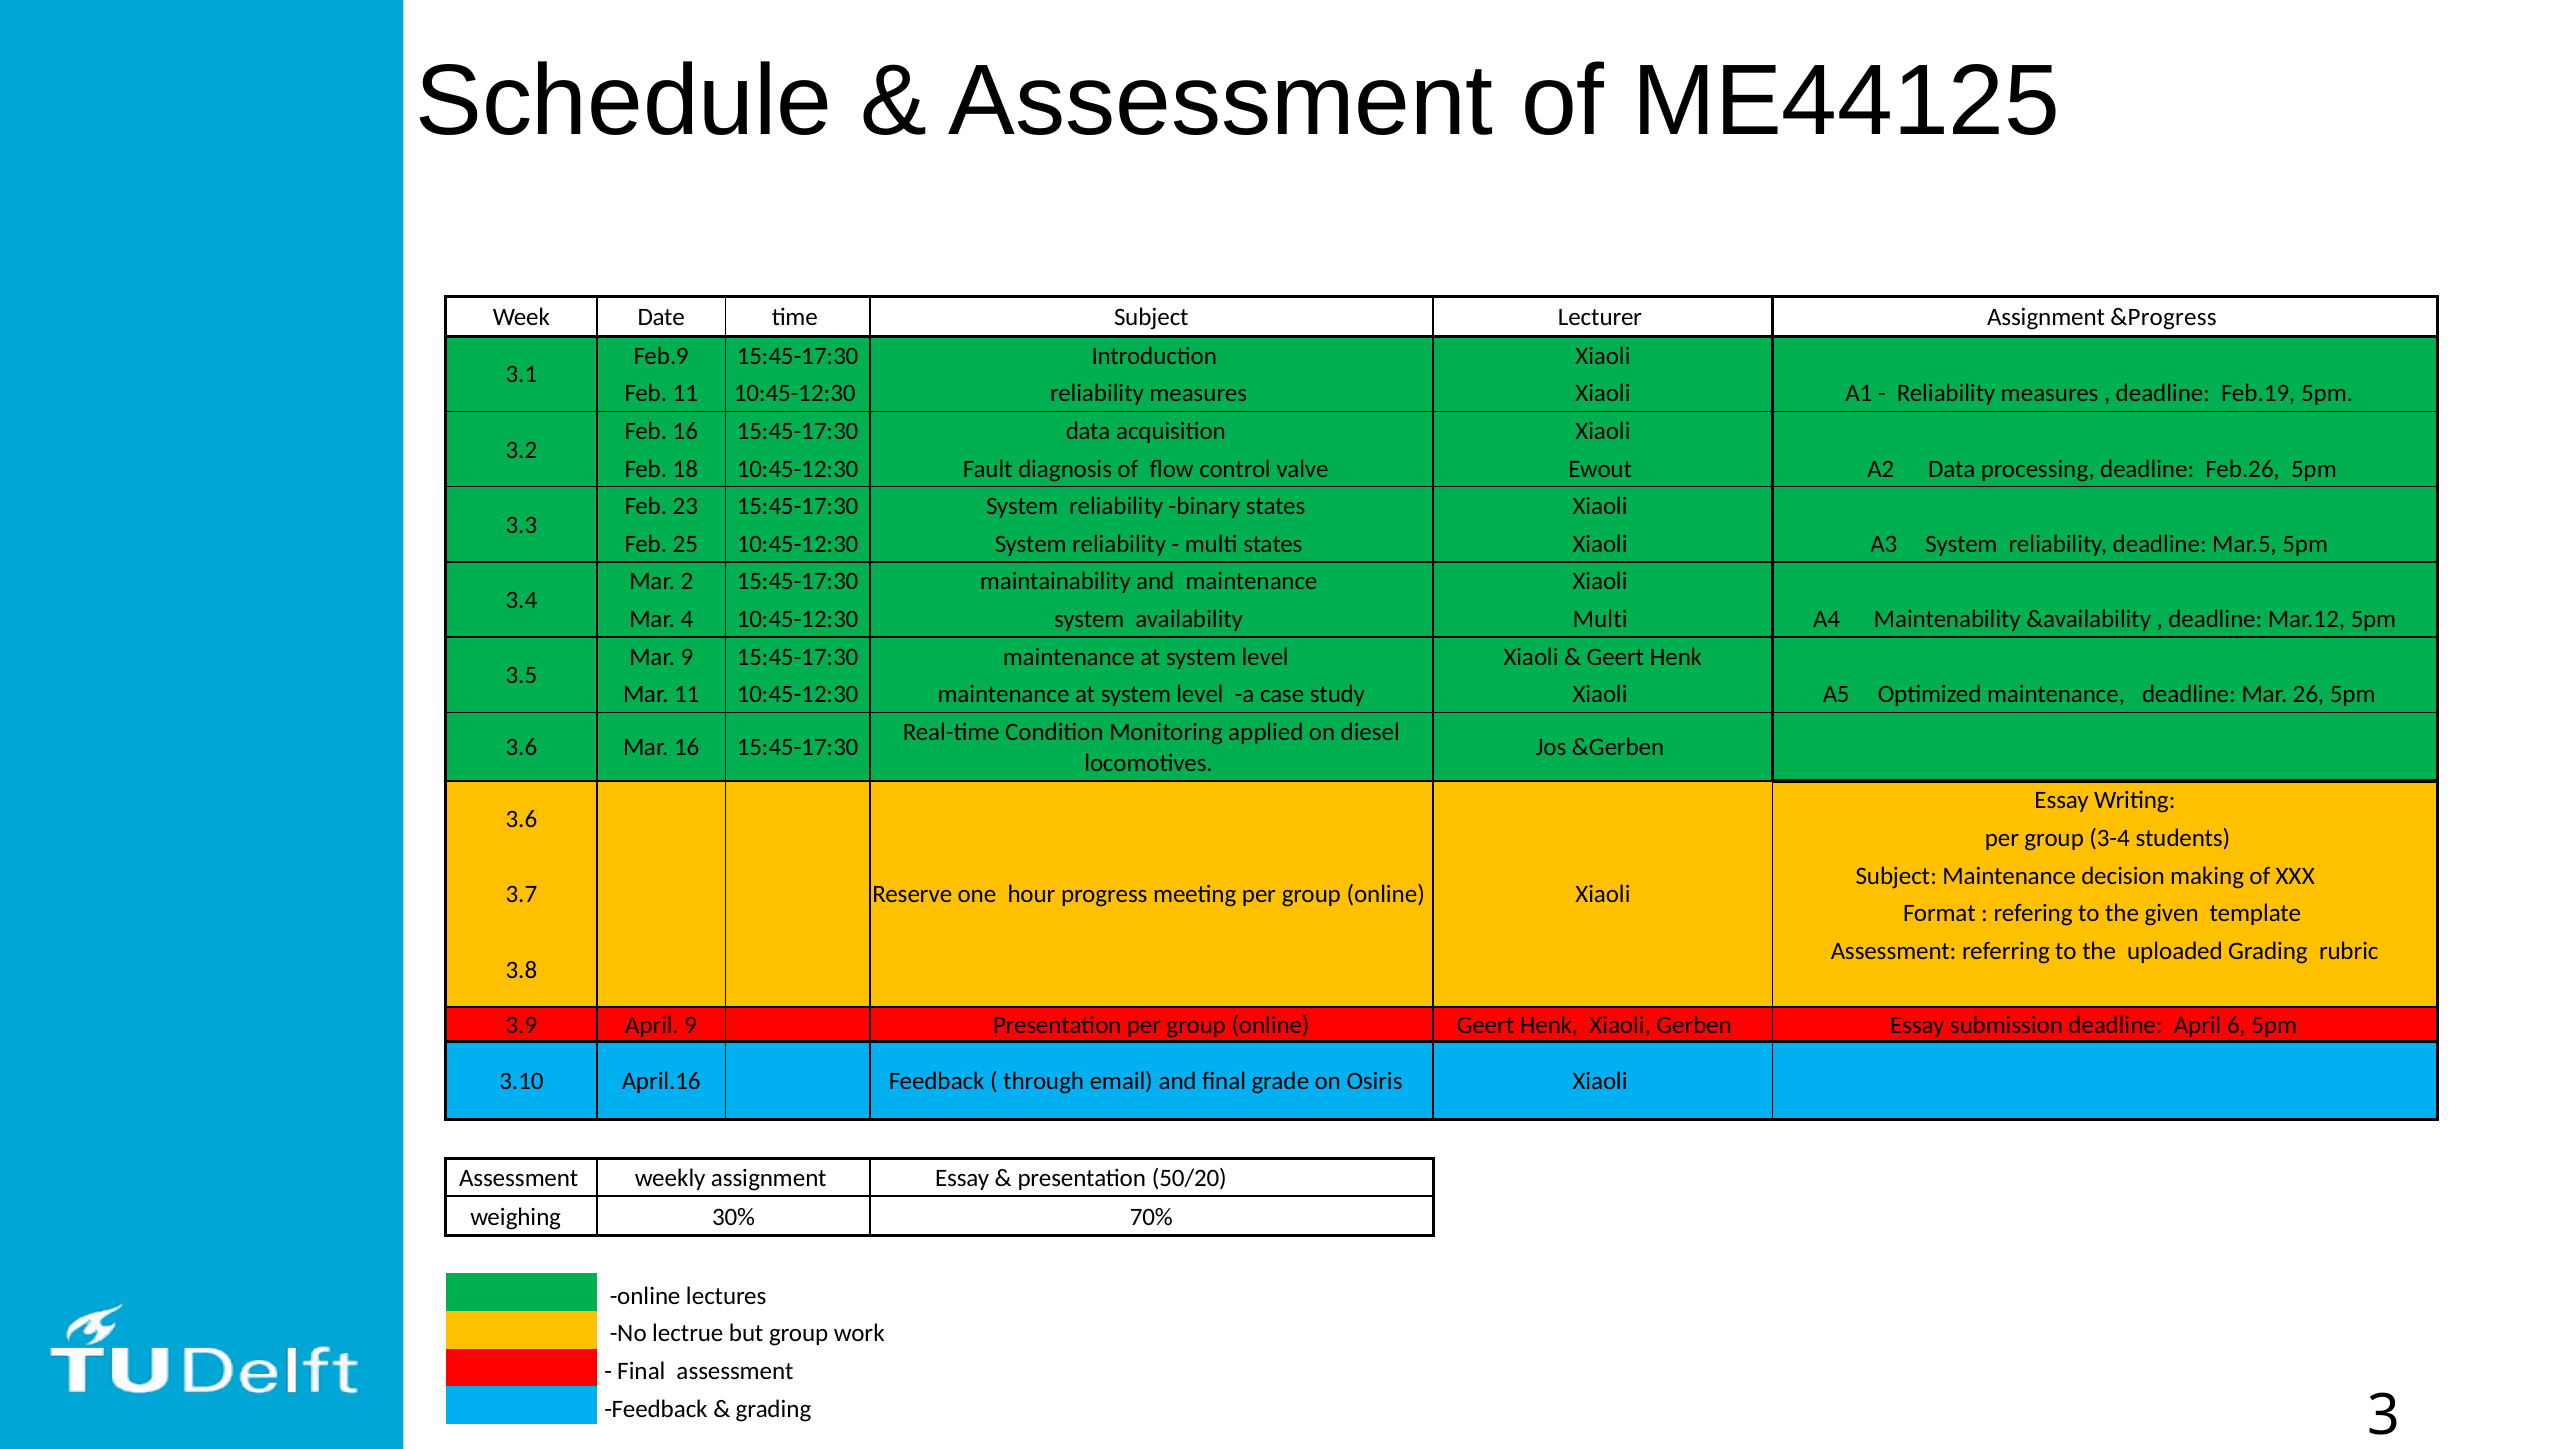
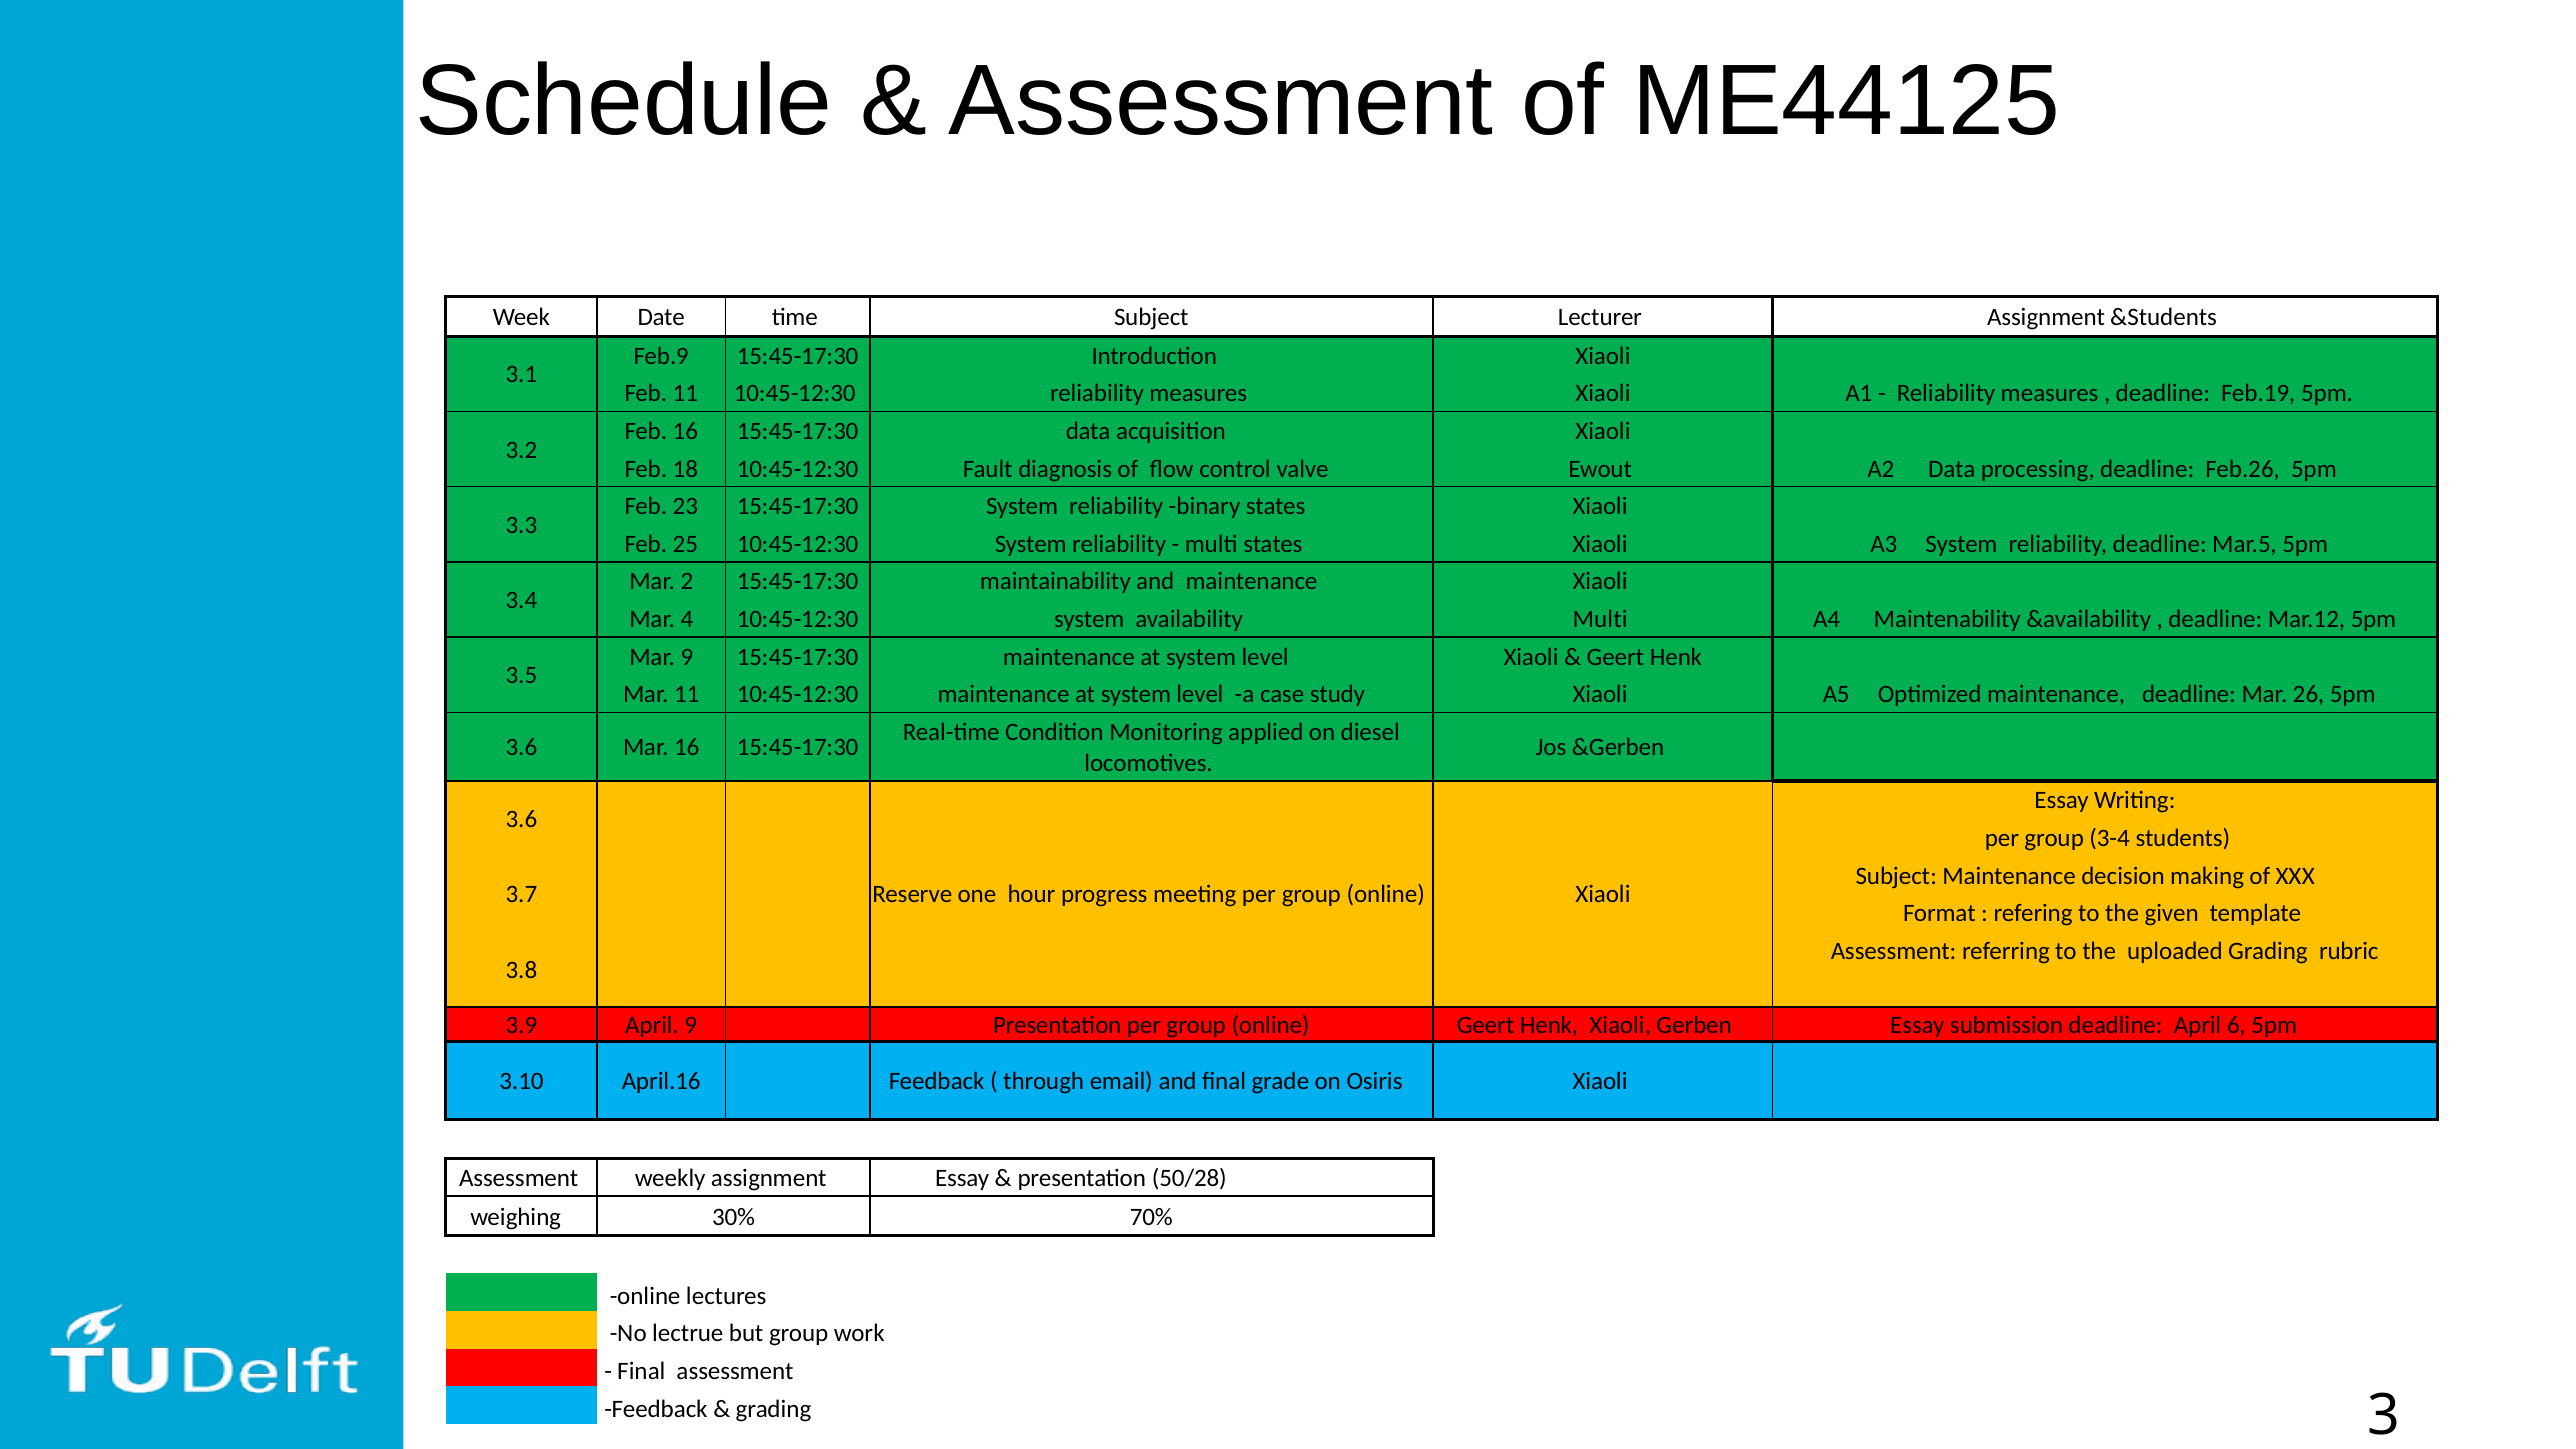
&Progress: &Progress -> &Students
50/20: 50/20 -> 50/28
